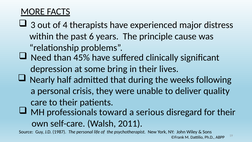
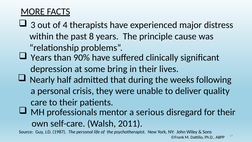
6: 6 -> 8
Need at (41, 58): Need -> Years
45%: 45% -> 90%
toward: toward -> mentor
